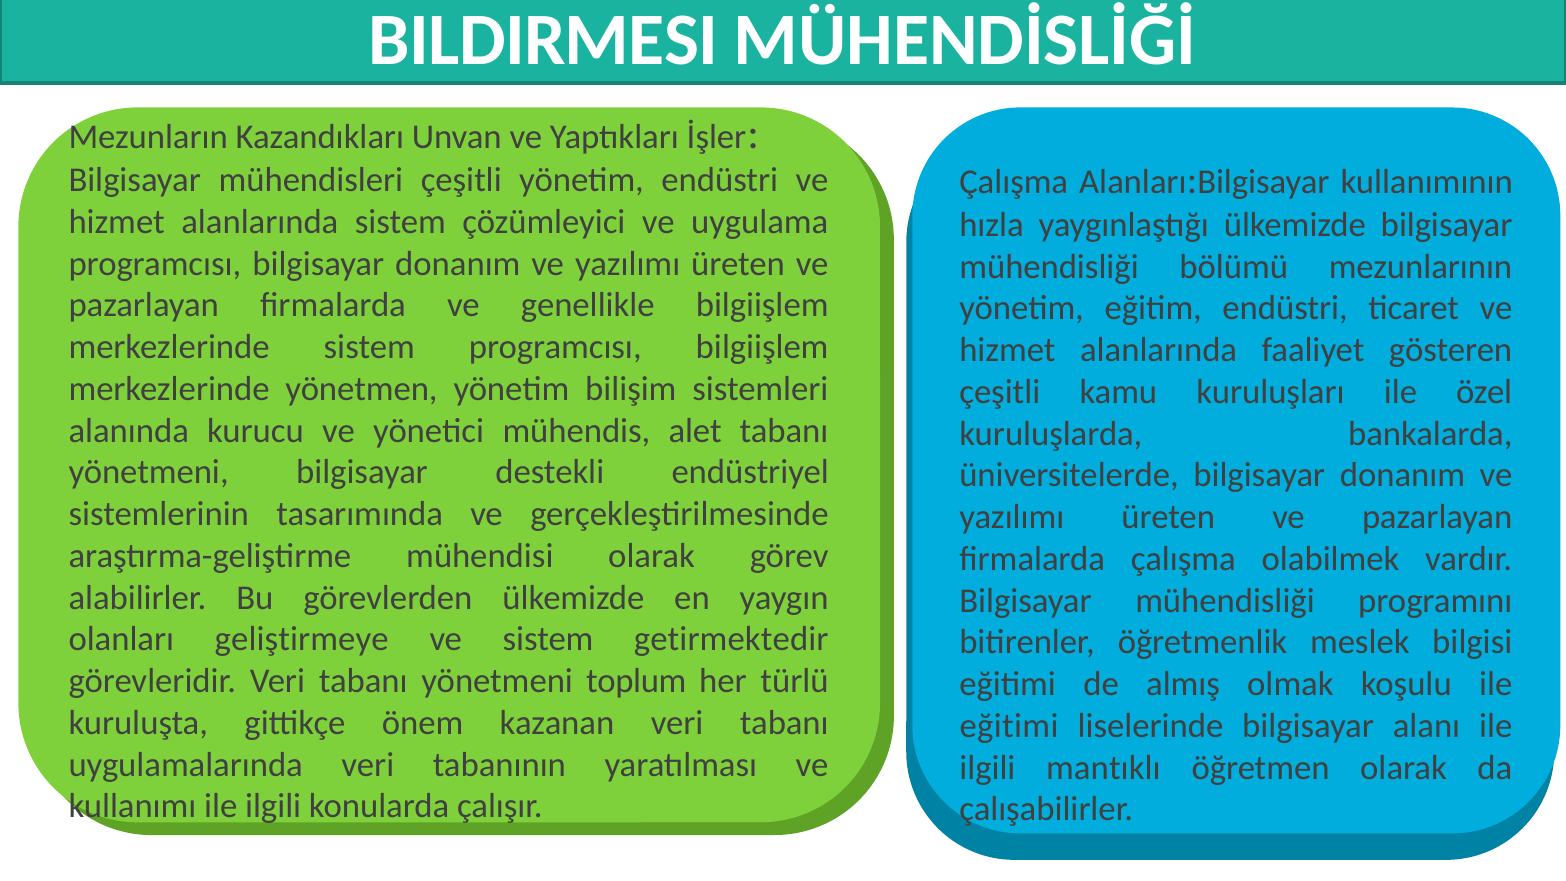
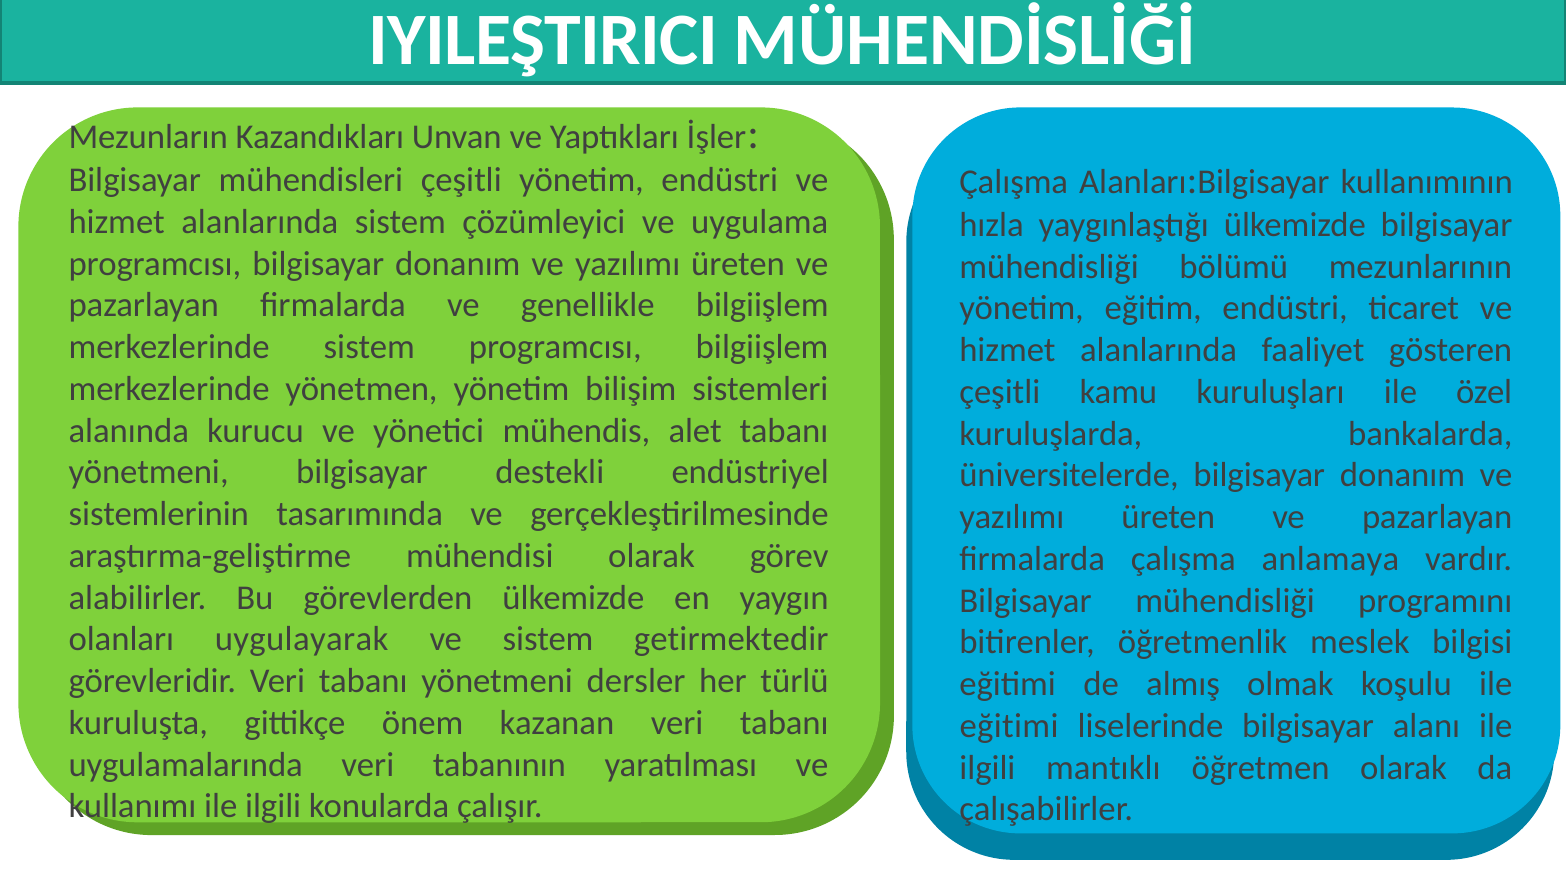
BILDIRMESI: BILDIRMESI -> IYILEŞTIRICI
olabilmek: olabilmek -> anlamaya
geliştirmeye: geliştirmeye -> uygulayarak
toplum: toplum -> dersler
